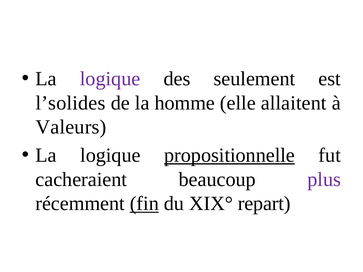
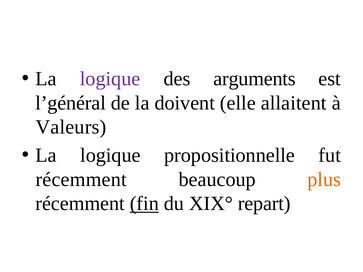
seulement: seulement -> arguments
l’solides: l’solides -> l’général
homme: homme -> doivent
propositionnelle underline: present -> none
cacheraient at (81, 180): cacheraient -> récemment
plus colour: purple -> orange
